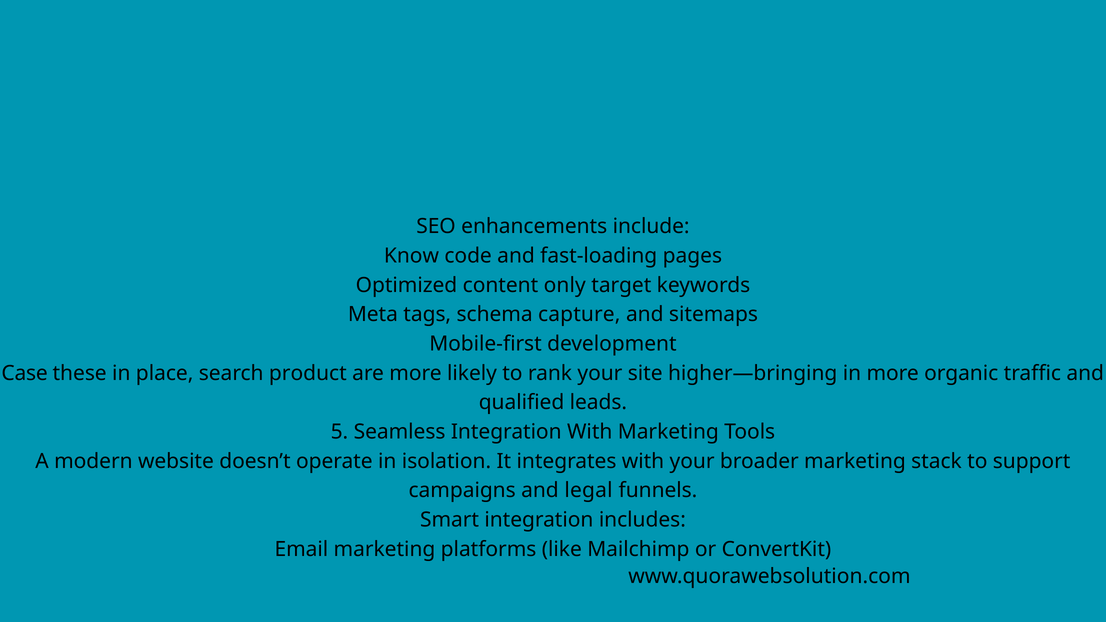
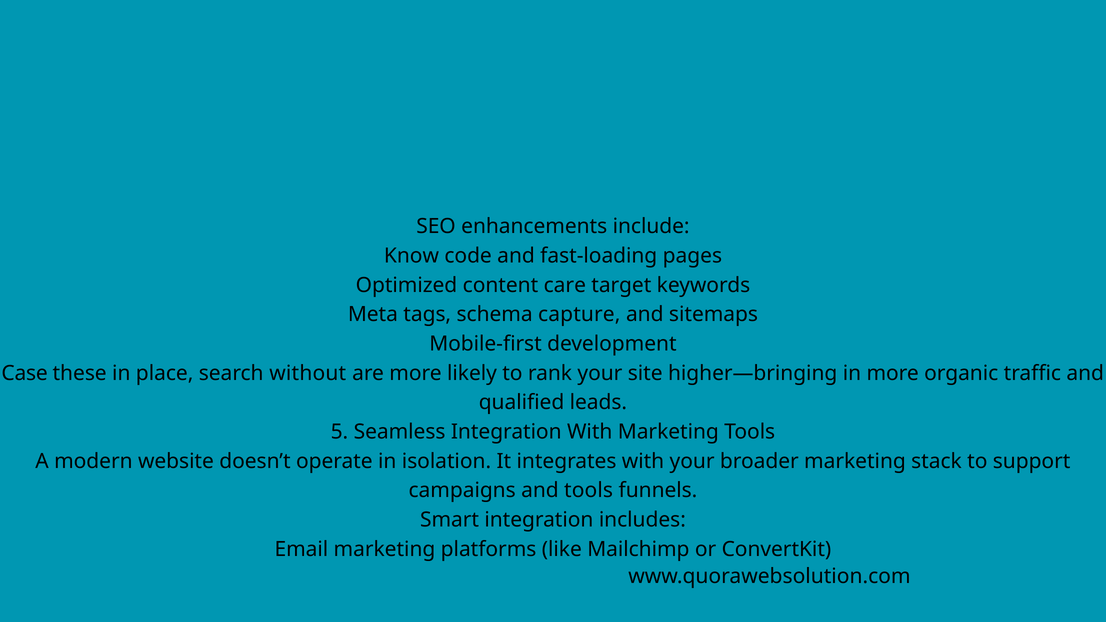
only: only -> care
product: product -> without
and legal: legal -> tools
